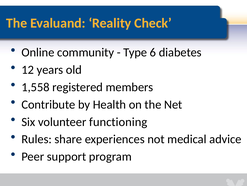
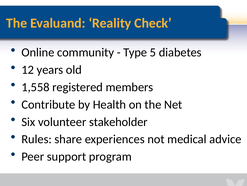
6: 6 -> 5
functioning: functioning -> stakeholder
